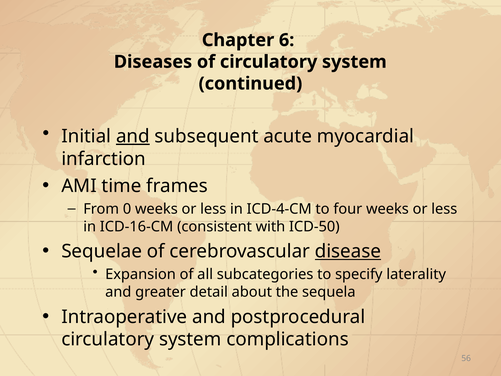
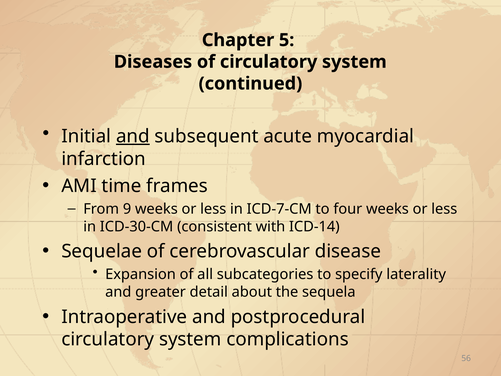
6: 6 -> 5
0: 0 -> 9
ICD-4-CM: ICD-4-CM -> ICD-7-CM
ICD-16-CM: ICD-16-CM -> ICD-30-CM
ICD-50: ICD-50 -> ICD-14
disease underline: present -> none
